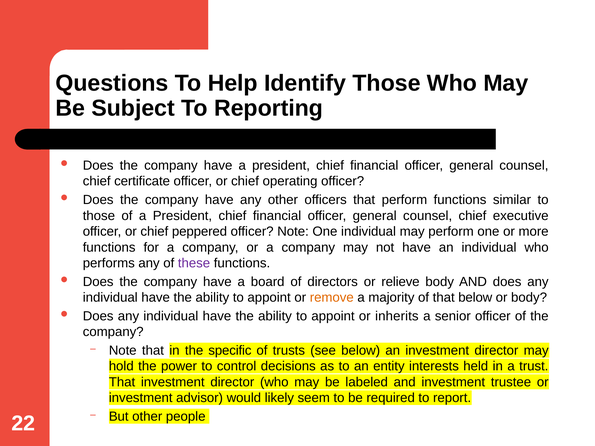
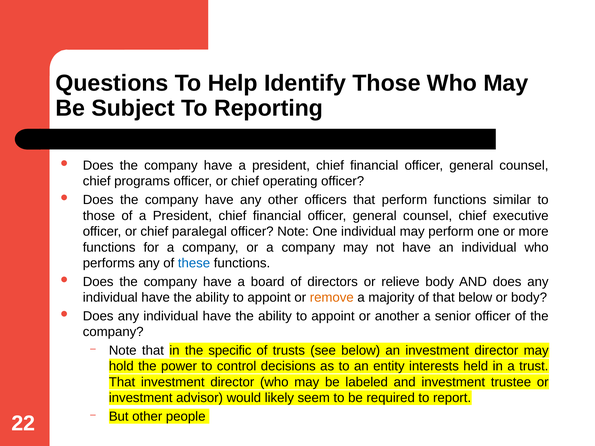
certificate: certificate -> programs
peppered: peppered -> paralegal
these colour: purple -> blue
inherits: inherits -> another
